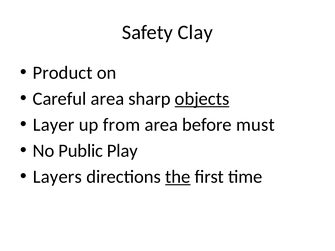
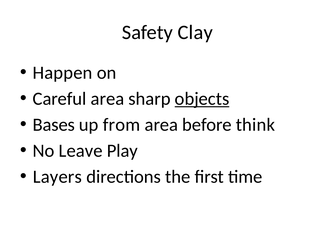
Product: Product -> Happen
Layer: Layer -> Bases
must: must -> think
Public: Public -> Leave
the underline: present -> none
